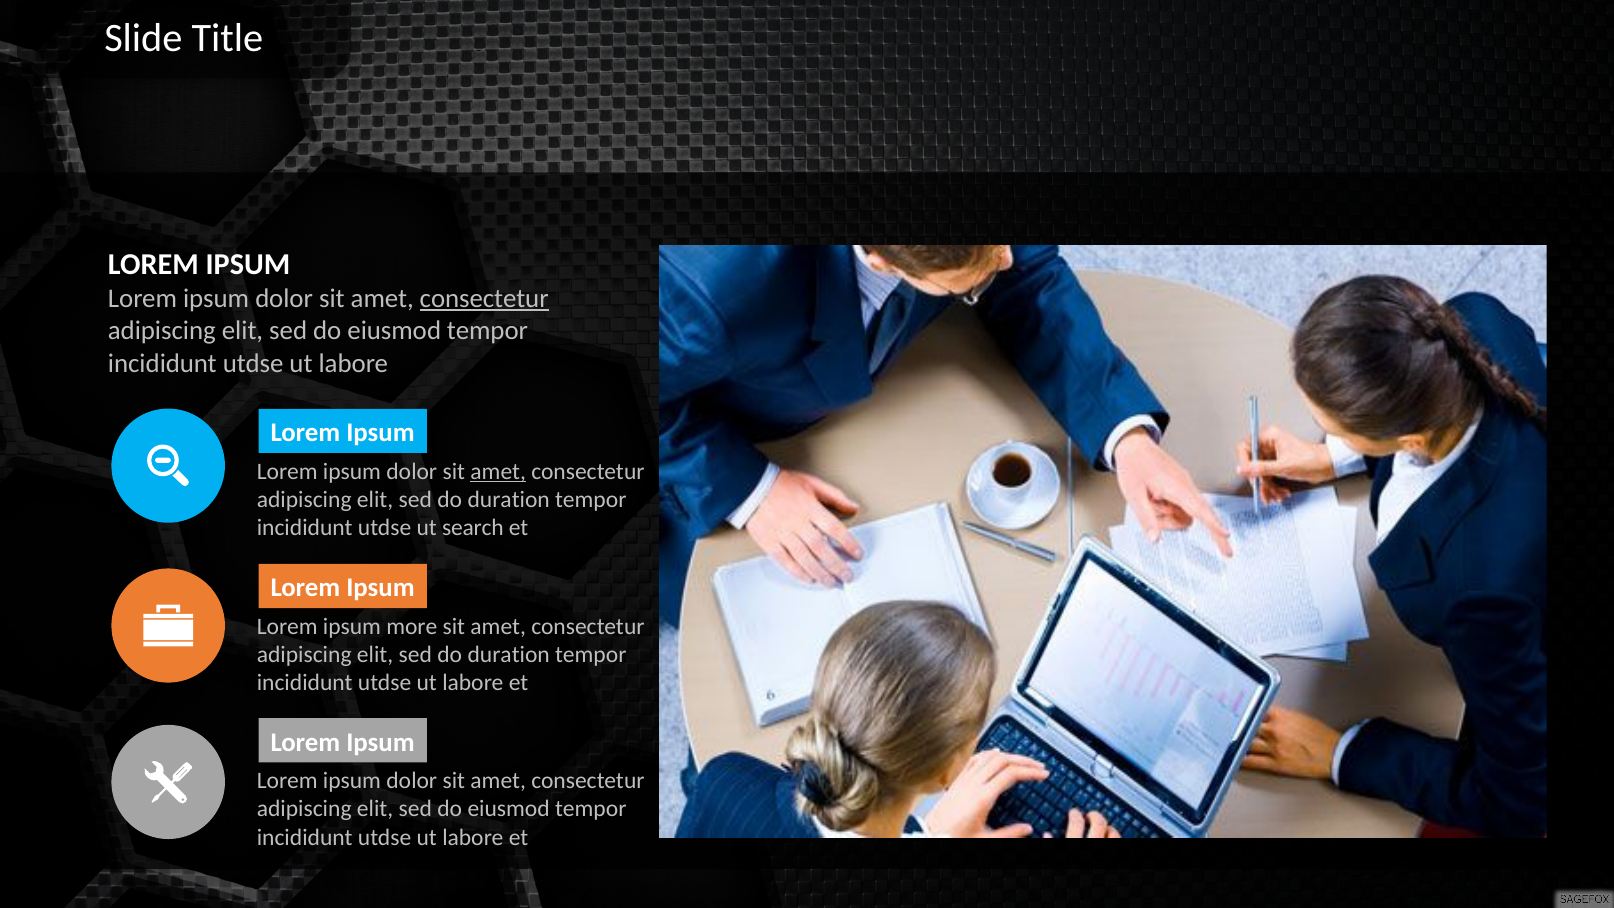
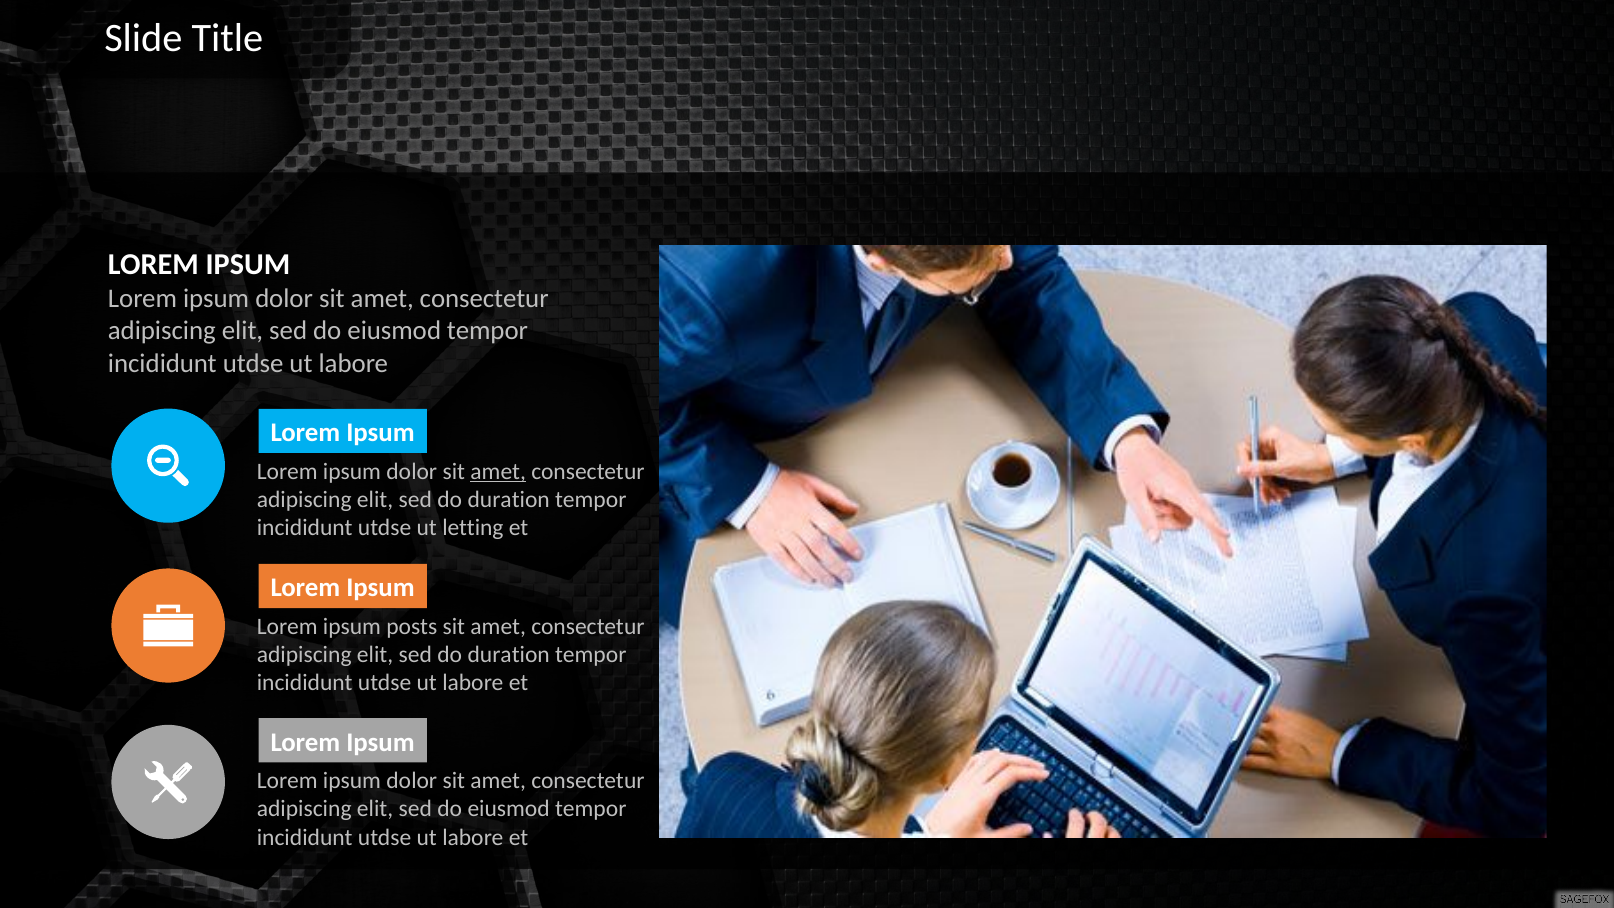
consectetur at (484, 299) underline: present -> none
search: search -> letting
more: more -> posts
